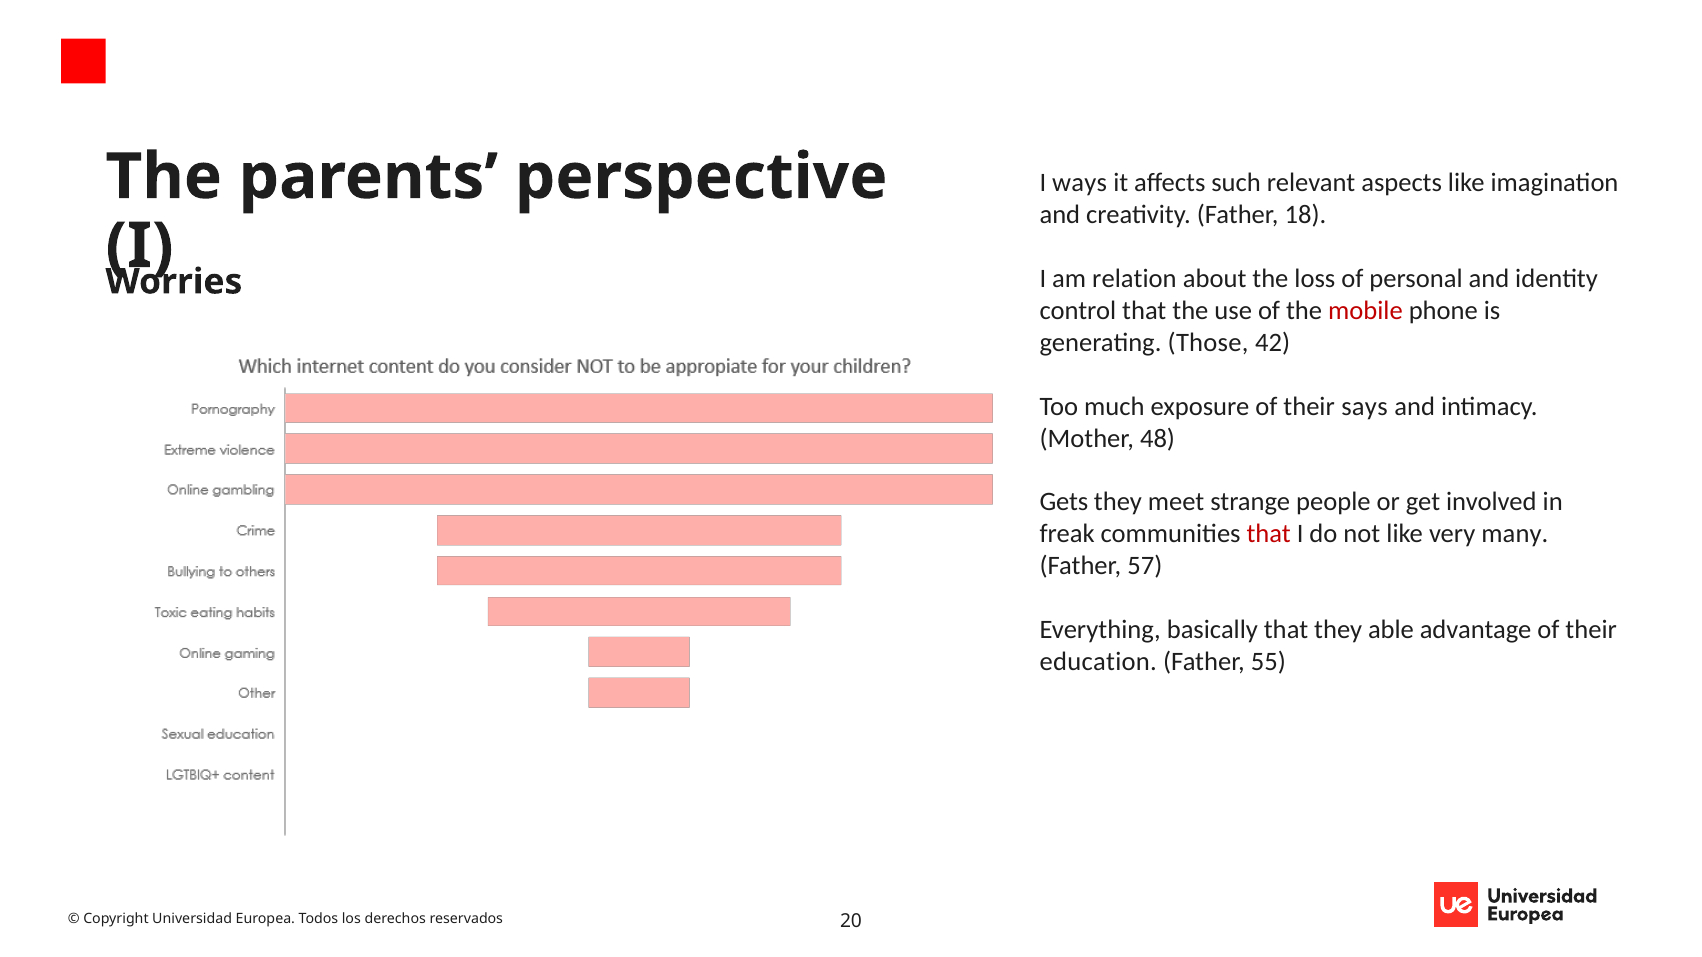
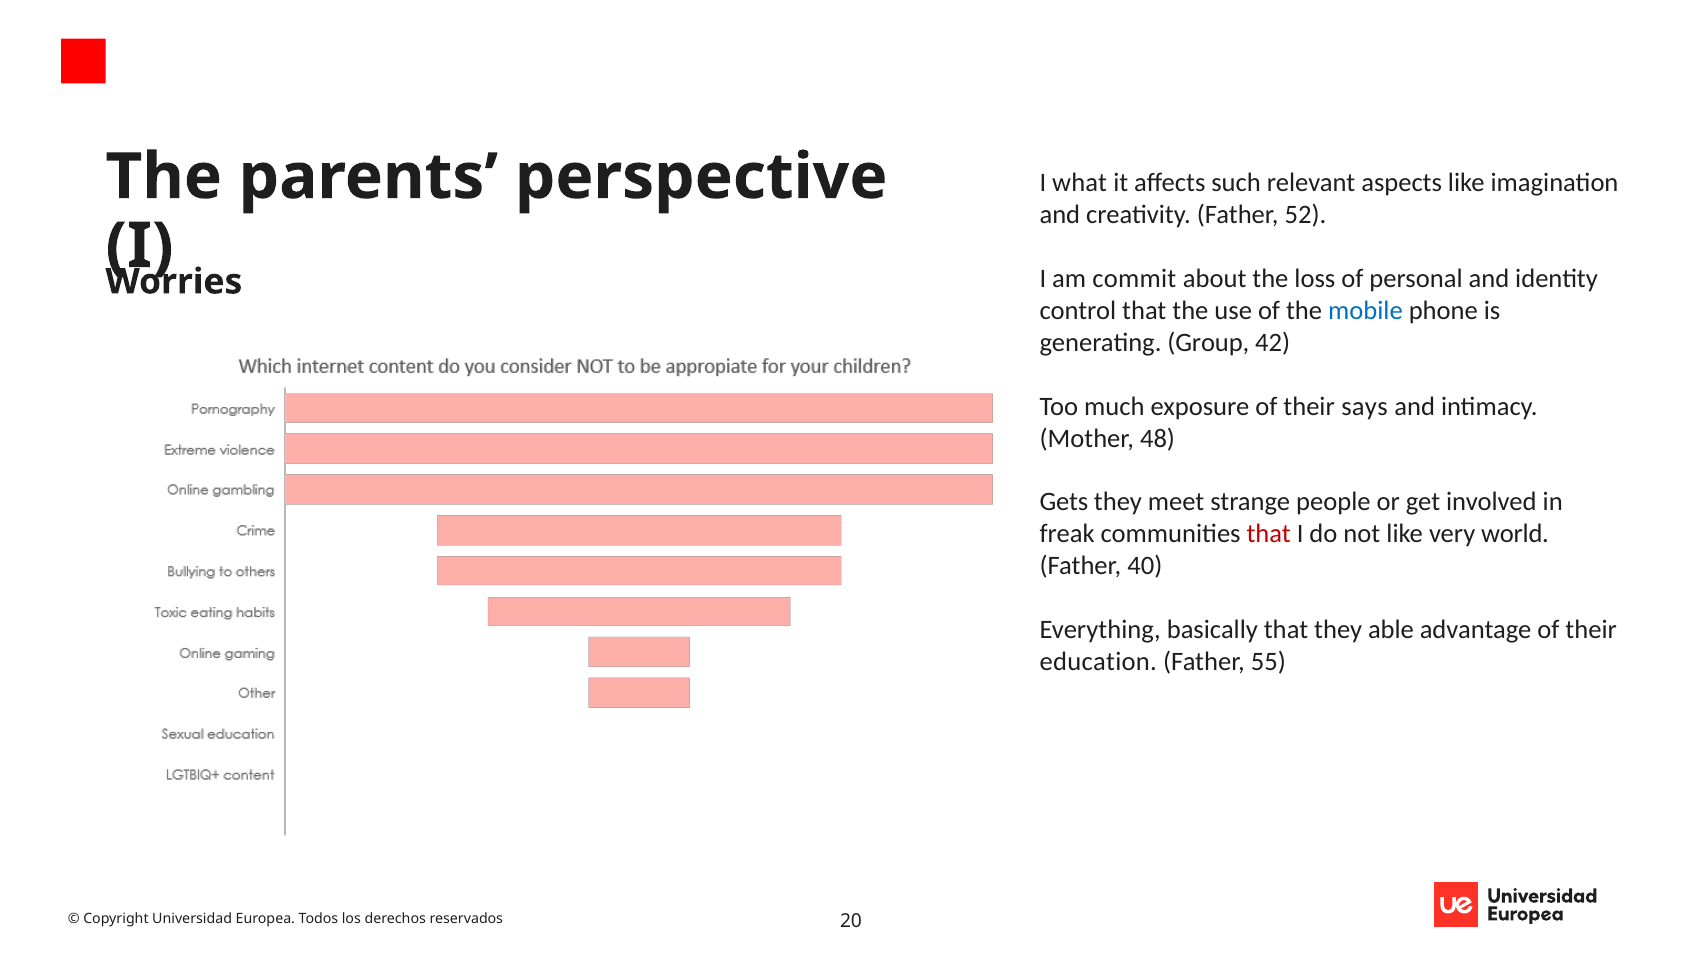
ways: ways -> what
18: 18 -> 52
relation: relation -> commit
mobile colour: red -> blue
Those: Those -> Group
many: many -> world
57: 57 -> 40
